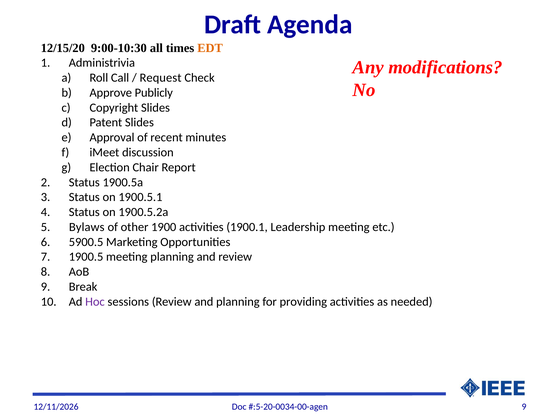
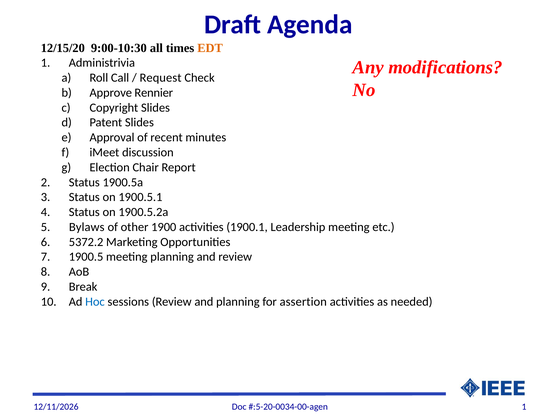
Publicly: Publicly -> Rennier
5900.5: 5900.5 -> 5372.2
Hoc colour: purple -> blue
providing: providing -> assertion
9 at (524, 407): 9 -> 1
